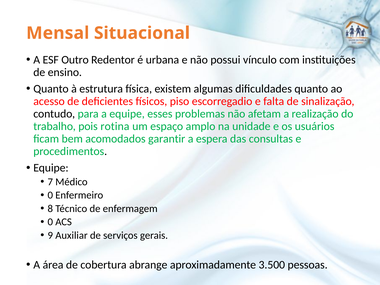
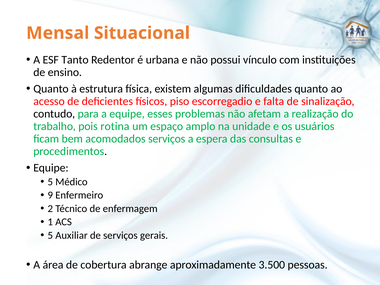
Outro: Outro -> Tanto
acomodados garantir: garantir -> serviços
7 at (50, 182): 7 -> 5
0 at (50, 195): 0 -> 9
8: 8 -> 2
0 at (50, 222): 0 -> 1
9 at (50, 235): 9 -> 5
